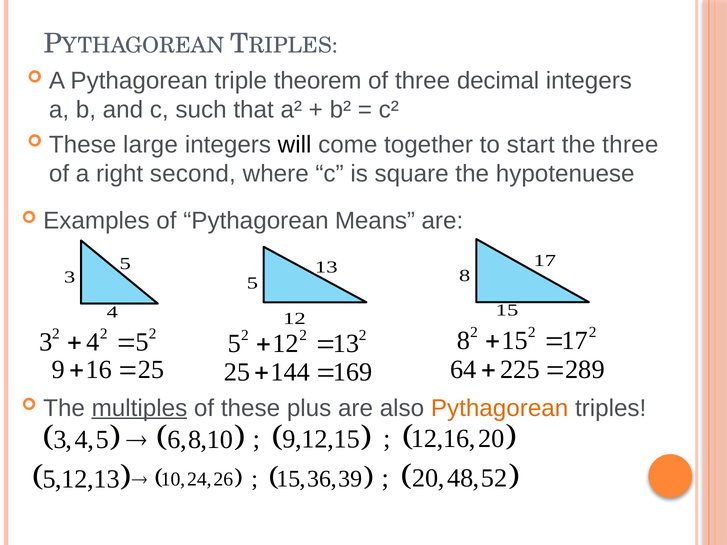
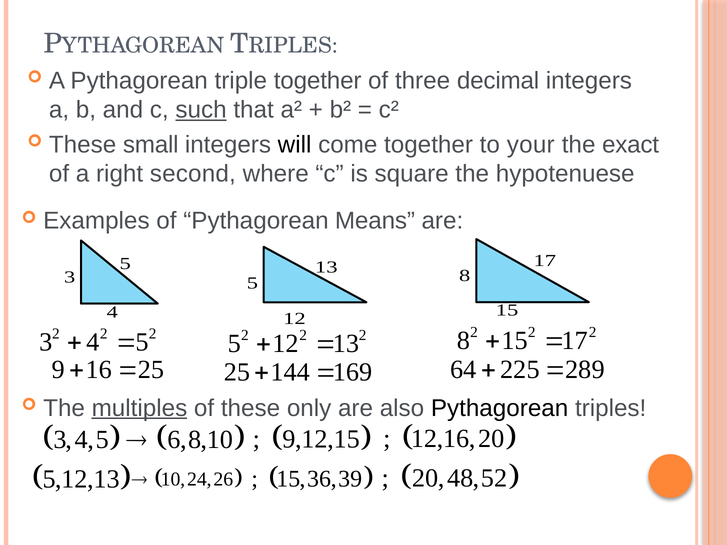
triple theorem: theorem -> together
such underline: none -> present
large: large -> small
start: start -> your
the three: three -> exact
plus: plus -> only
Pythagorean at (500, 408) colour: orange -> black
